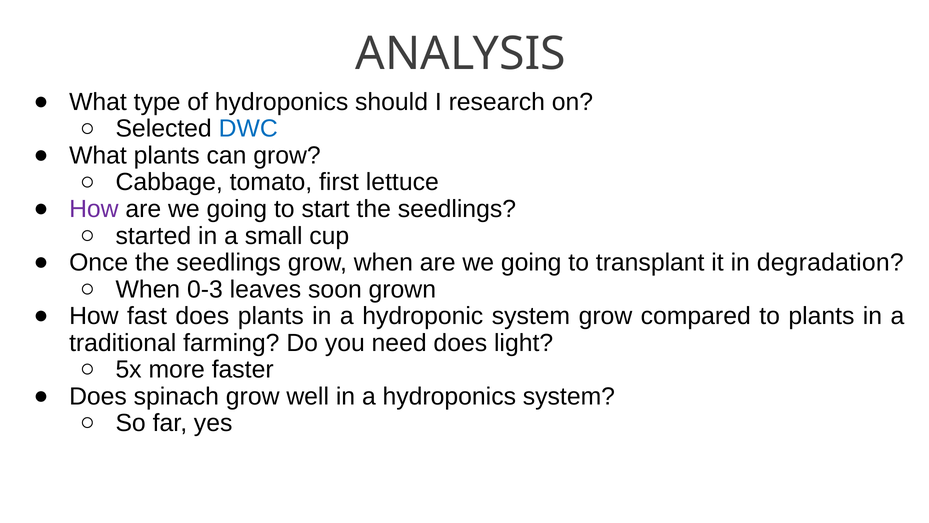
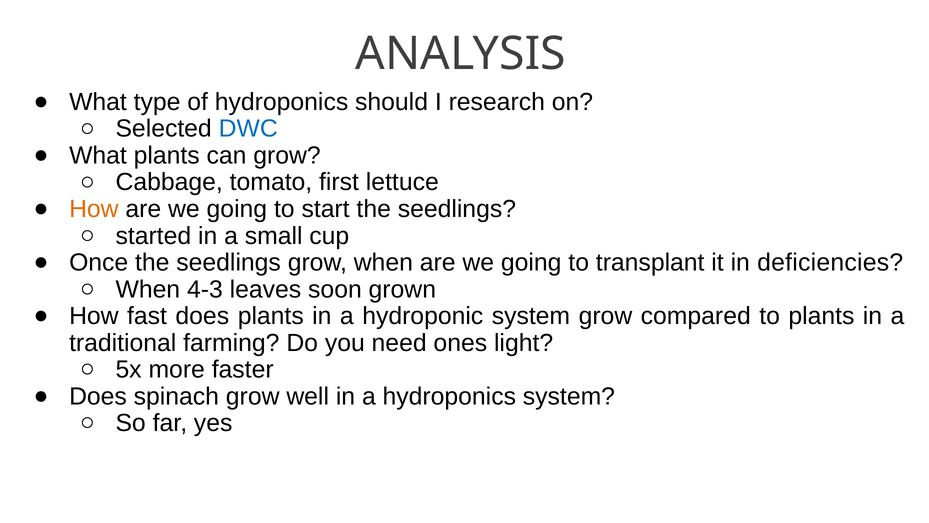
How at (94, 209) colour: purple -> orange
degradation: degradation -> deficiencies
0-3: 0-3 -> 4-3
need does: does -> ones
